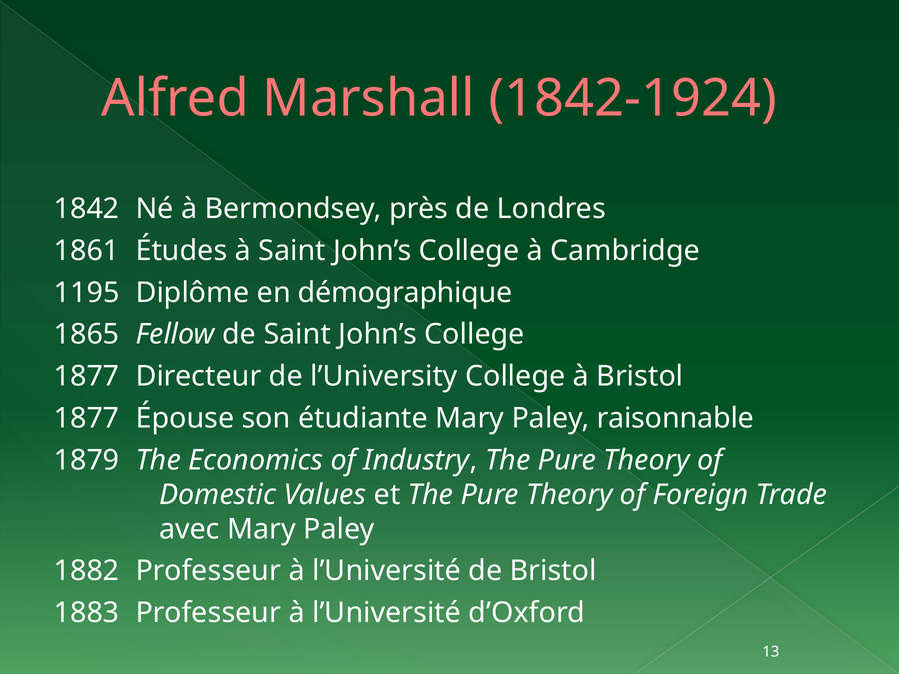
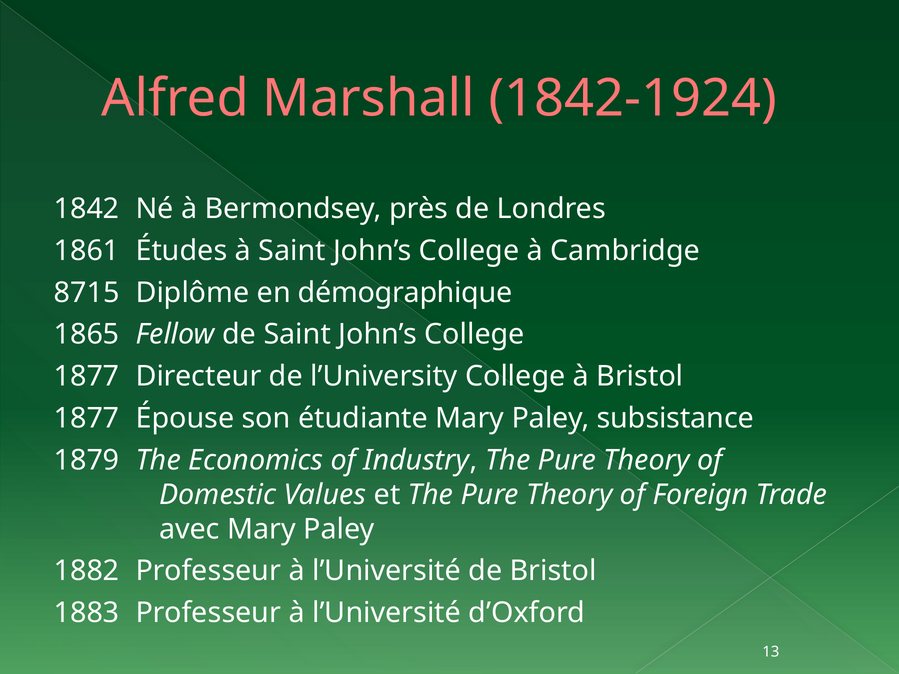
1195: 1195 -> 8715
raisonnable: raisonnable -> subsistance
